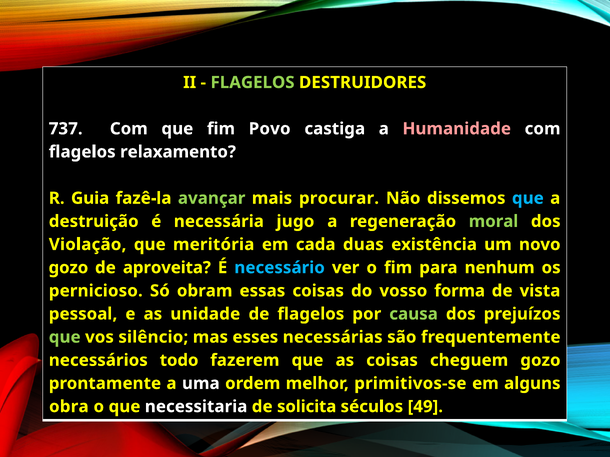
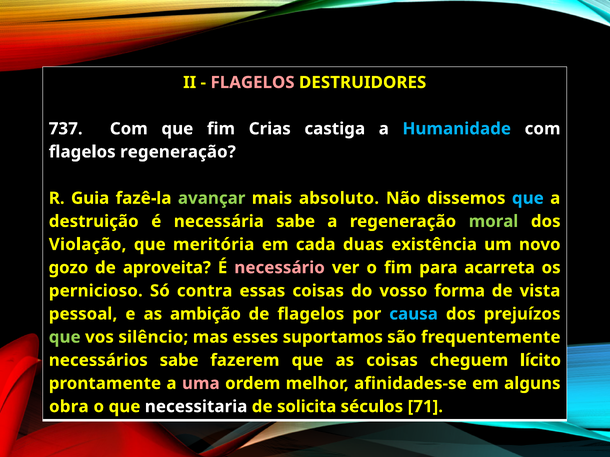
FLAGELOS at (253, 83) colour: light green -> pink
Povo: Povo -> Crias
Humanidade colour: pink -> light blue
flagelos relaxamento: relaxamento -> regeneração
procurar: procurar -> absoluto
necessária jugo: jugo -> sabe
necessário colour: light blue -> pink
nenhum: nenhum -> acarreta
obram: obram -> contra
unidade: unidade -> ambição
causa colour: light green -> light blue
necessárias: necessárias -> suportamos
necessários todo: todo -> sabe
cheguem gozo: gozo -> lícito
uma colour: white -> pink
primitivos-se: primitivos-se -> afinidades-se
49: 49 -> 71
